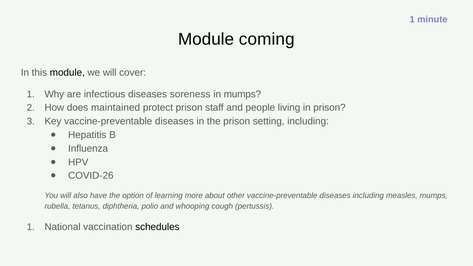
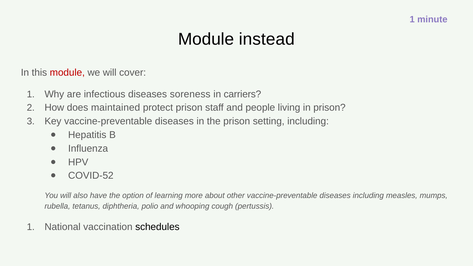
coming: coming -> instead
module at (67, 73) colour: black -> red
in mumps: mumps -> carriers
COVID-26: COVID-26 -> COVID-52
